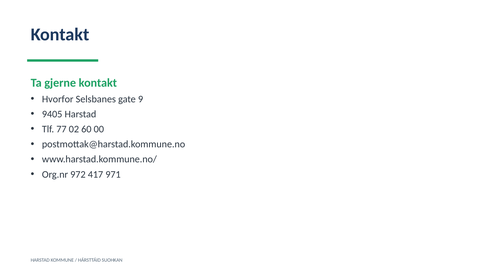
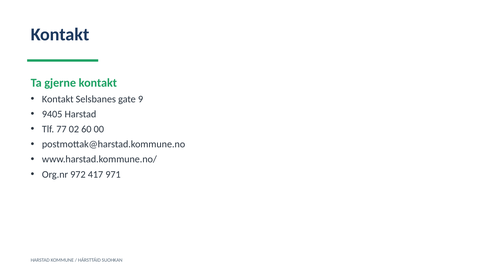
Hvorfor at (58, 99): Hvorfor -> Kontakt
